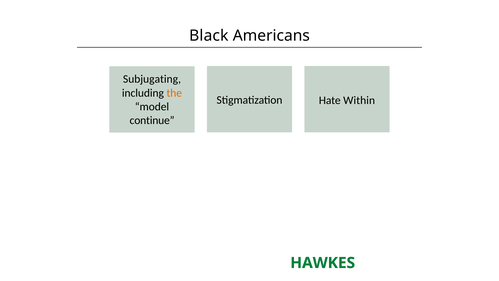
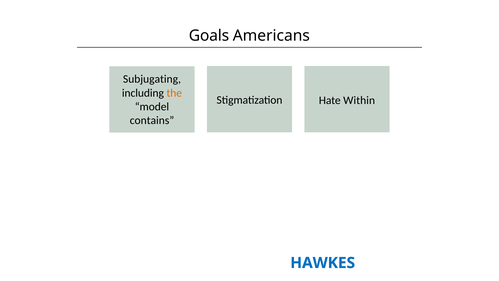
Black: Black -> Goals
continue: continue -> contains
HAWKES colour: green -> blue
